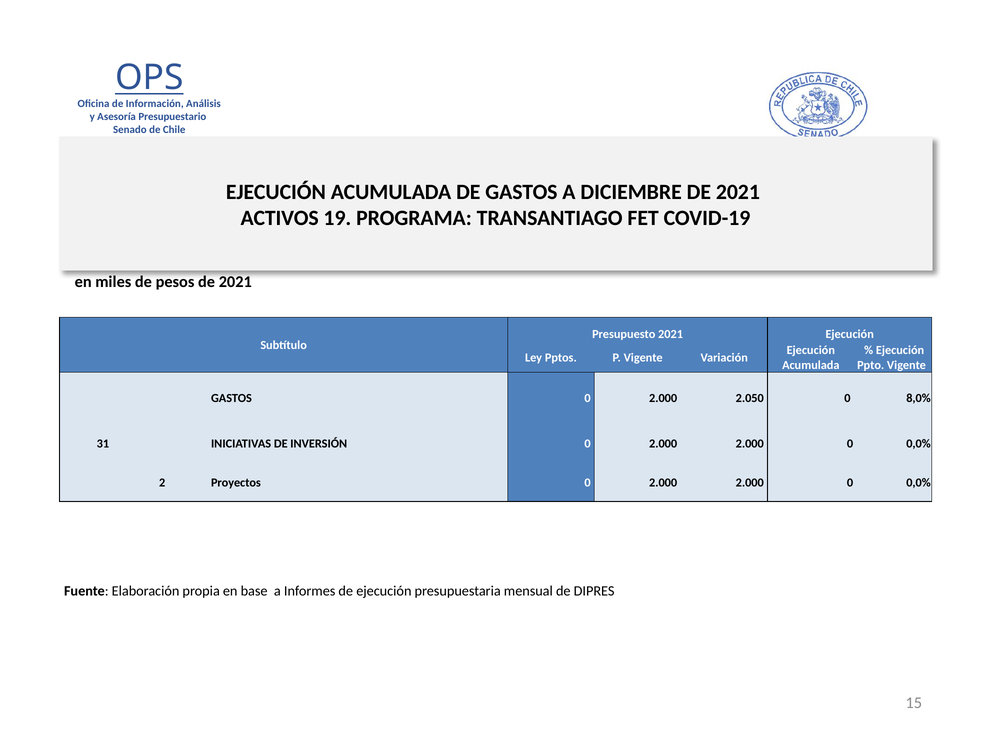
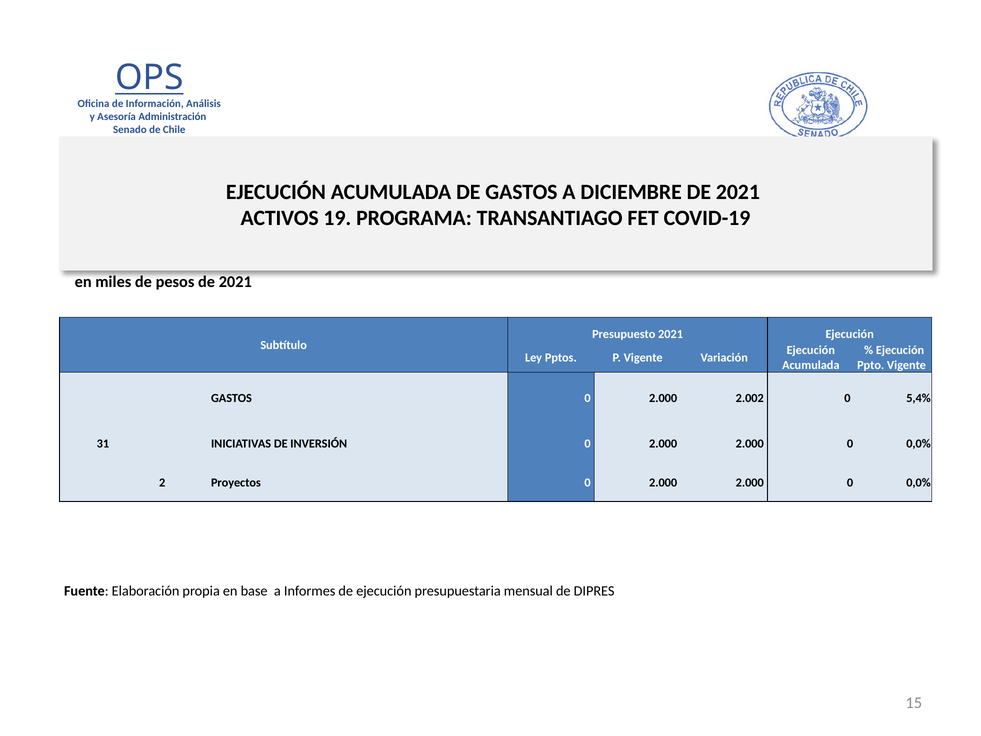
Presupuestario: Presupuestario -> Administración
2.050: 2.050 -> 2.002
8,0%: 8,0% -> 5,4%
